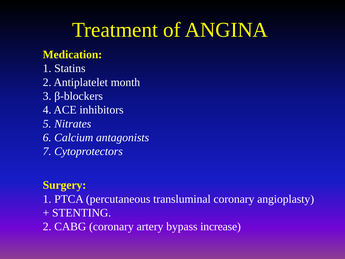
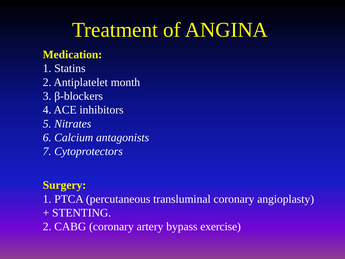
increase: increase -> exercise
